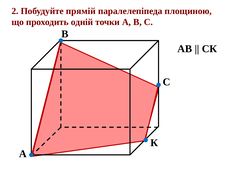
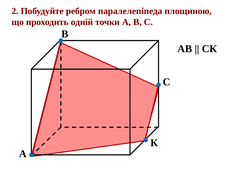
прямій: прямій -> ребром
